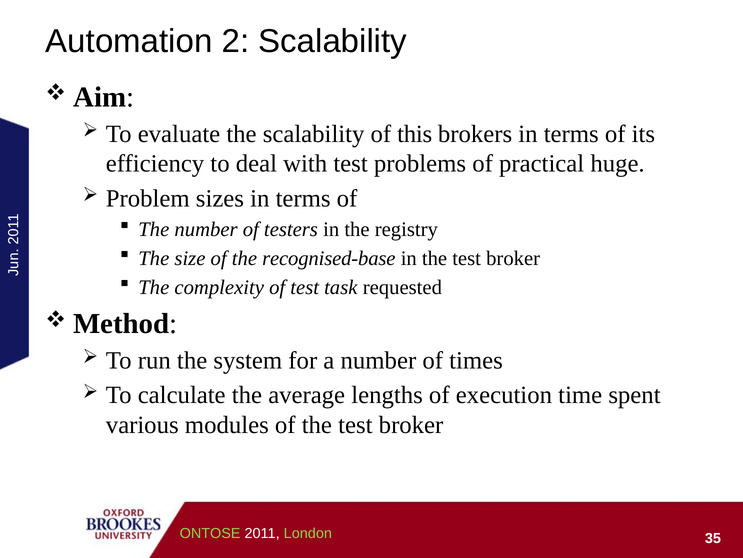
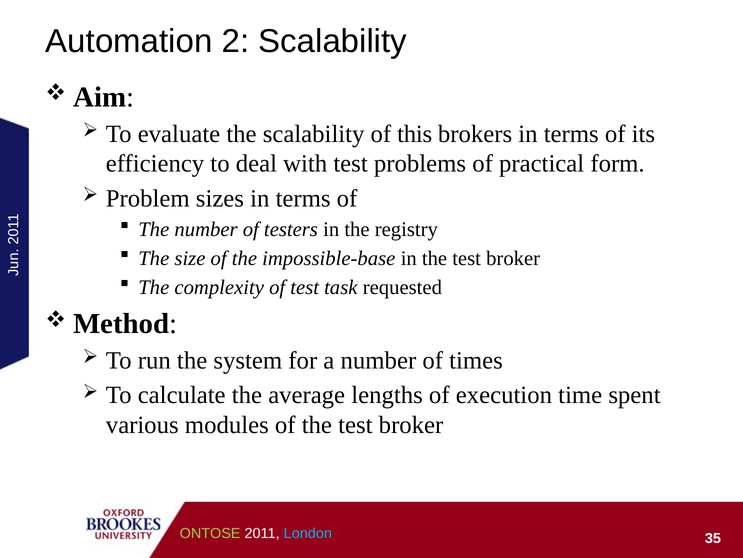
huge: huge -> form
recognised-base: recognised-base -> impossible-base
London colour: light green -> light blue
